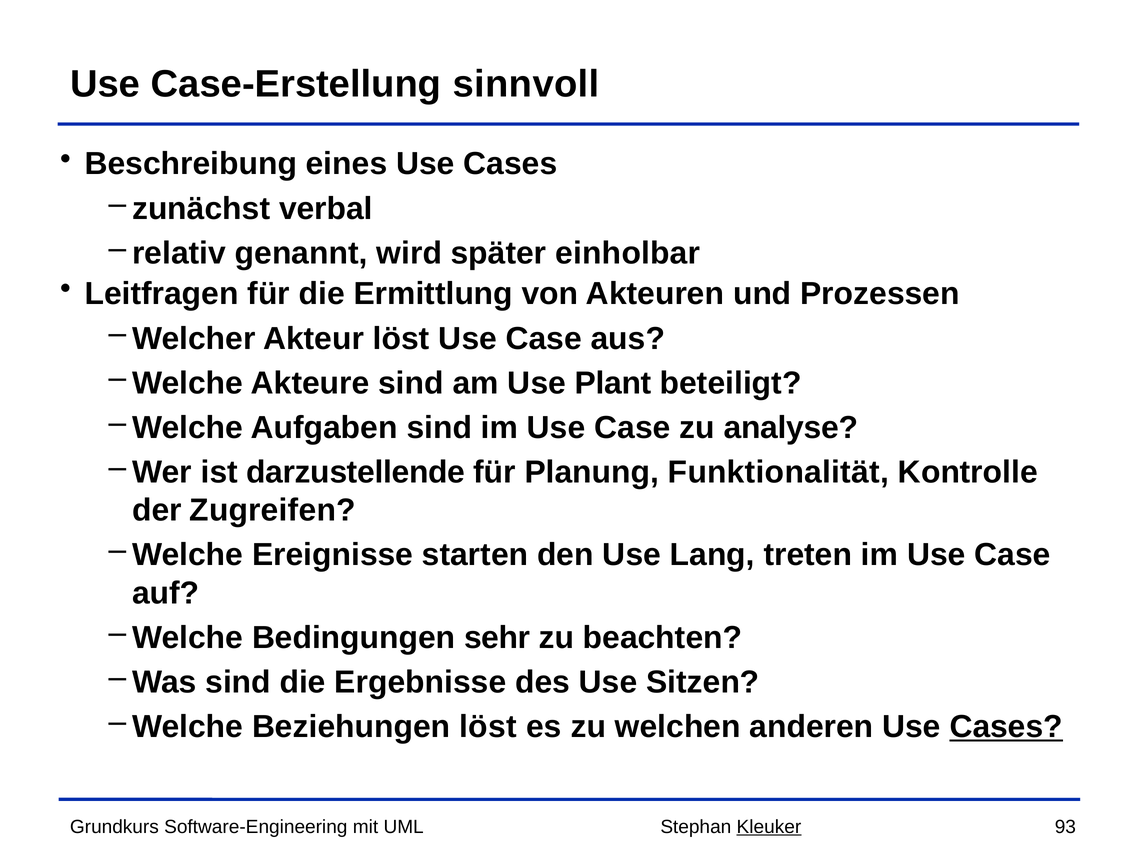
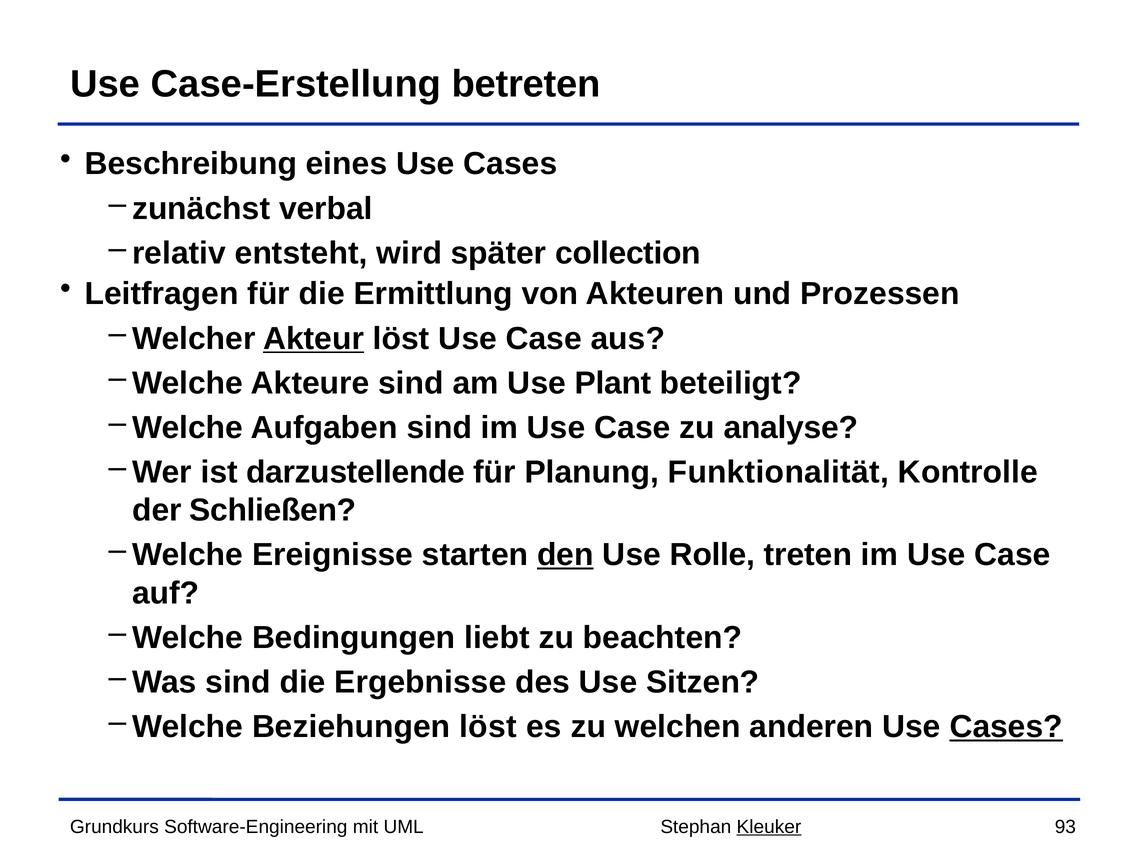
sinnvoll: sinnvoll -> betreten
genannt: genannt -> entsteht
einholbar: einholbar -> collection
Akteur underline: none -> present
Zugreifen: Zugreifen -> Schließen
den underline: none -> present
Lang: Lang -> Rolle
sehr: sehr -> liebt
